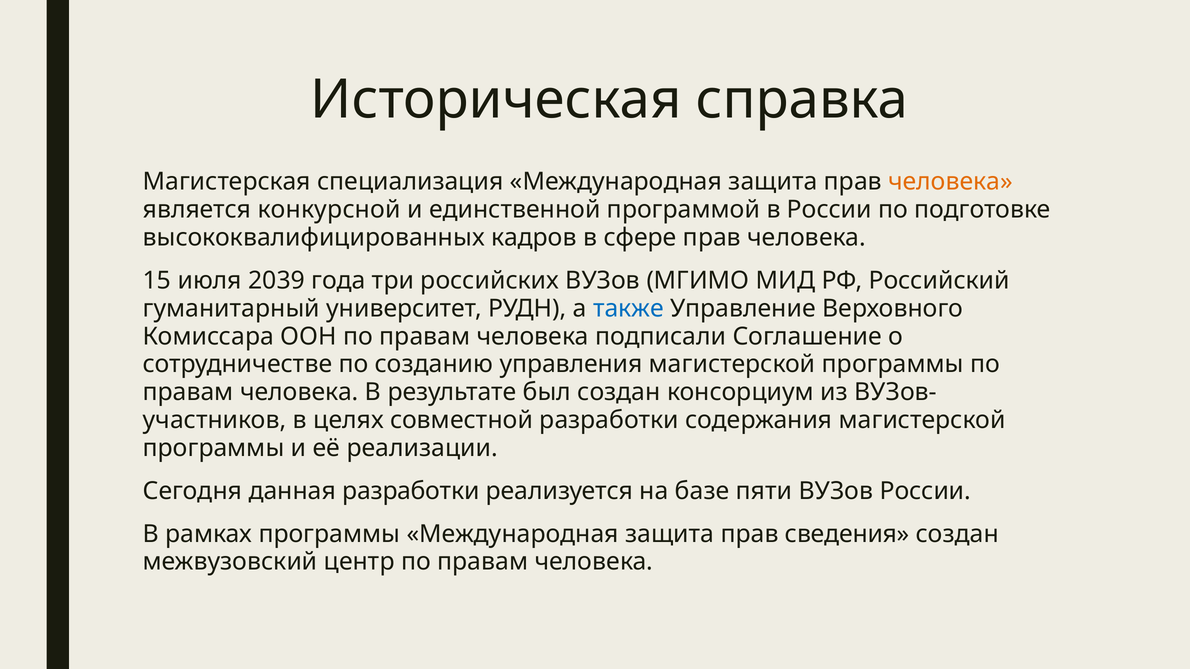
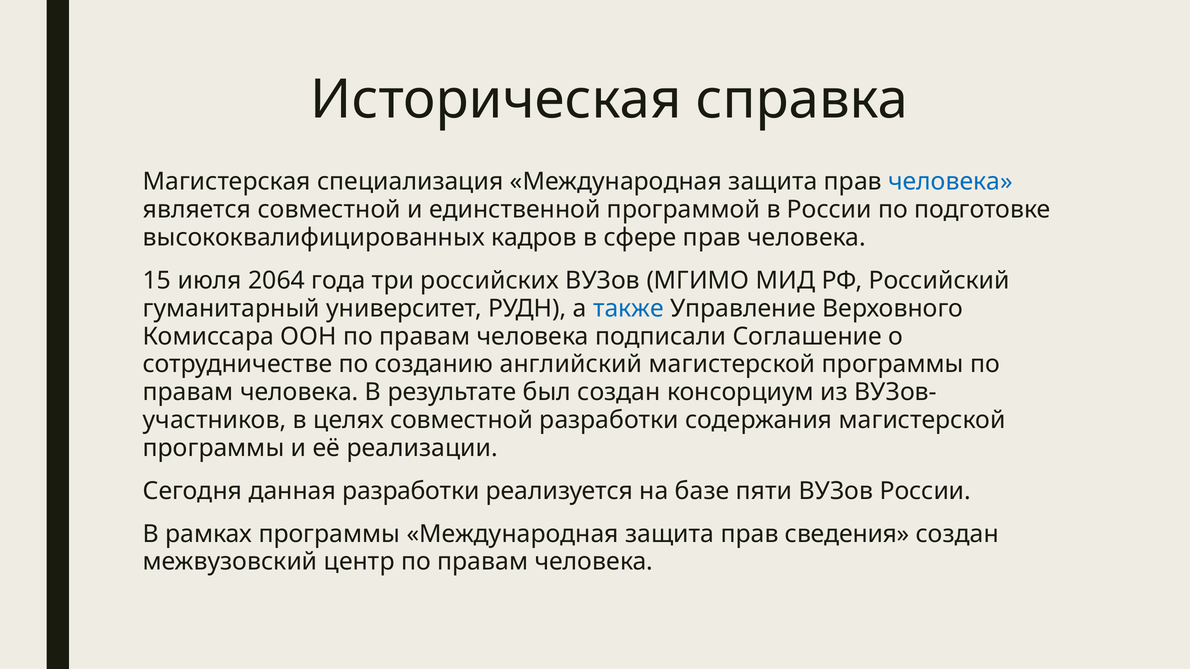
человека at (950, 182) colour: orange -> blue
является конкурсной: конкурсной -> совместной
2039: 2039 -> 2064
управления: управления -> английский
